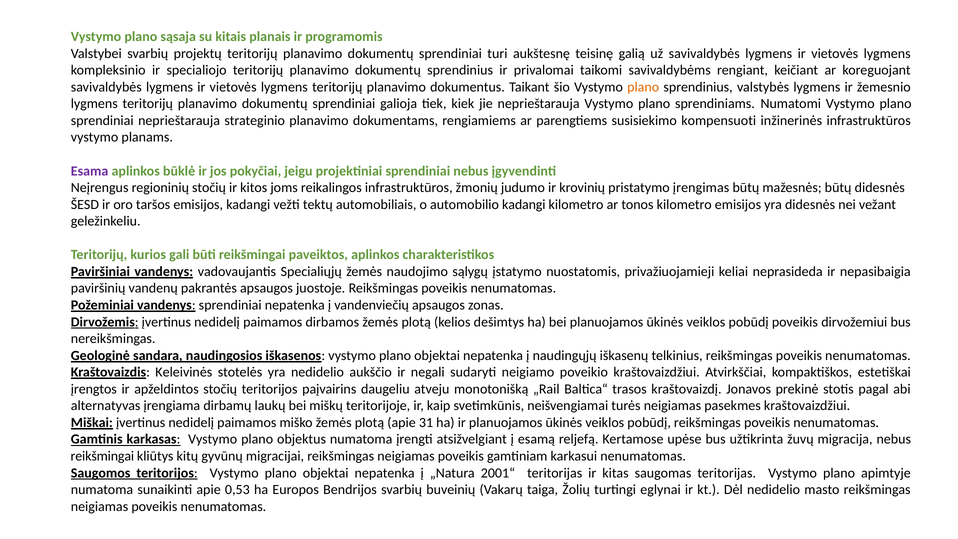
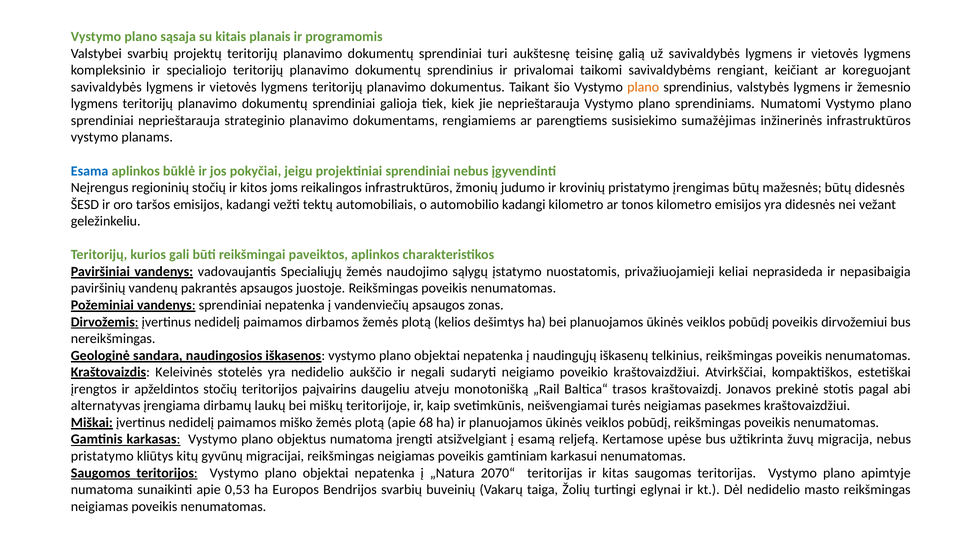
kompensuoti: kompensuoti -> sumažėjimas
Esama colour: purple -> blue
31: 31 -> 68
reikšmingai at (102, 456): reikšmingai -> pristatymo
2001“: 2001“ -> 2070“
